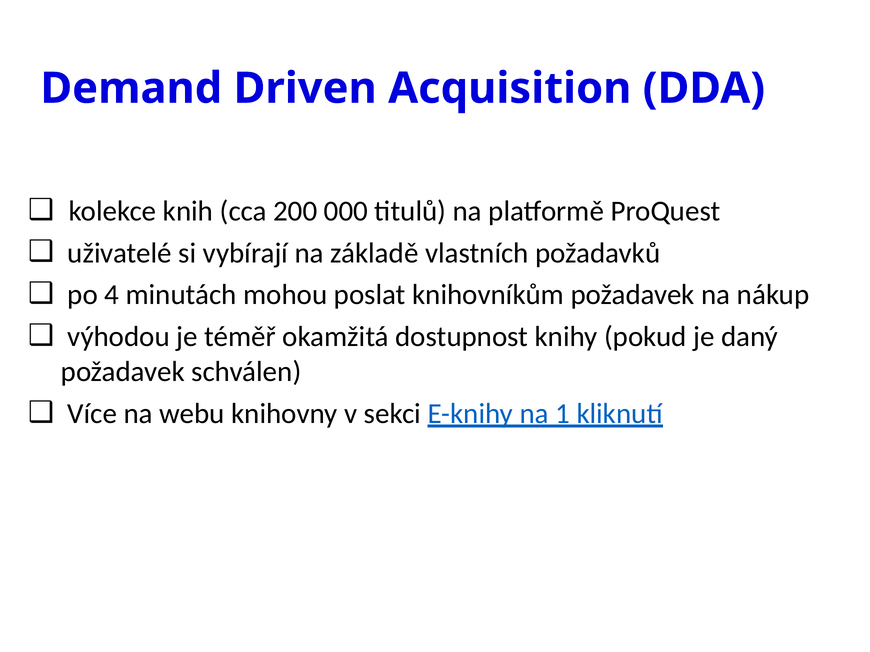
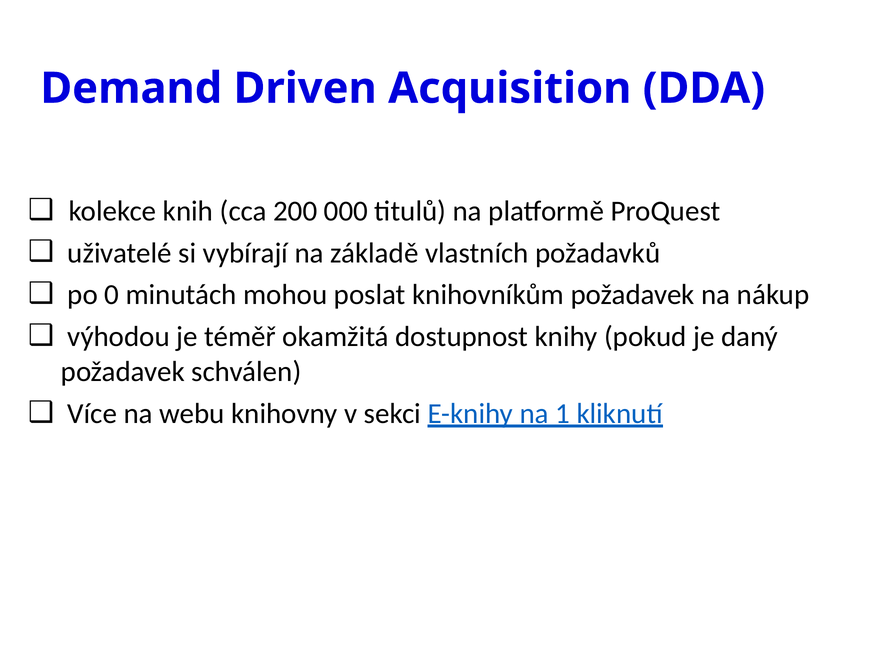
4: 4 -> 0
